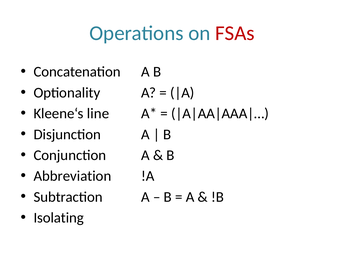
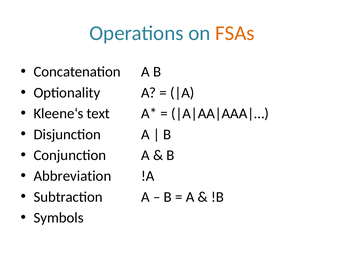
FSAs colour: red -> orange
line: line -> text
Isolating: Isolating -> Symbols
